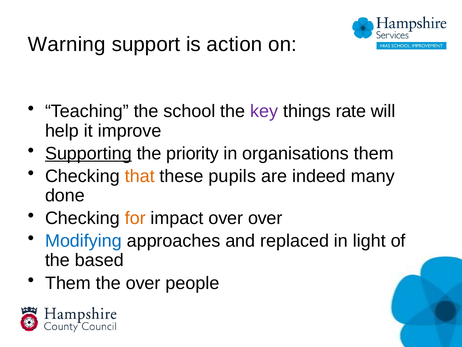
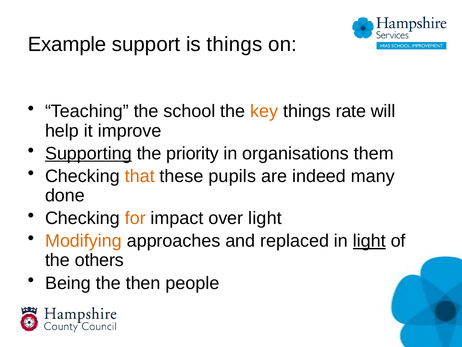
Warning: Warning -> Example
is action: action -> things
key colour: purple -> orange
over over: over -> light
Modifying colour: blue -> orange
light at (369, 241) underline: none -> present
based: based -> others
Them at (68, 283): Them -> Being
the over: over -> then
